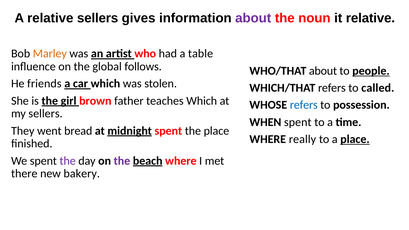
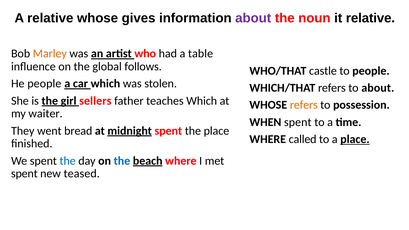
relative sellers: sellers -> whose
WHO/THAT about: about -> castle
people at (371, 71) underline: present -> none
He friends: friends -> people
to called: called -> about
brown: brown -> sellers
refers at (304, 105) colour: blue -> orange
my sellers: sellers -> waiter
really: really -> called
the at (68, 161) colour: purple -> blue
the at (122, 161) colour: purple -> blue
there at (24, 174): there -> spent
bakery: bakery -> teased
